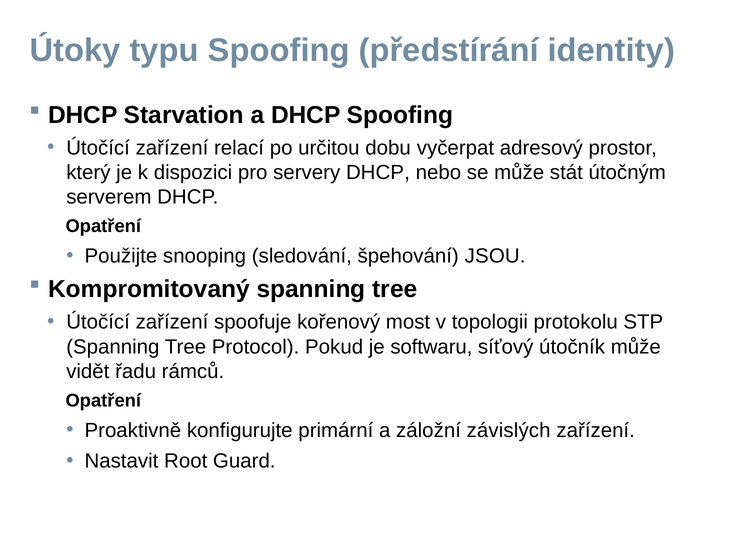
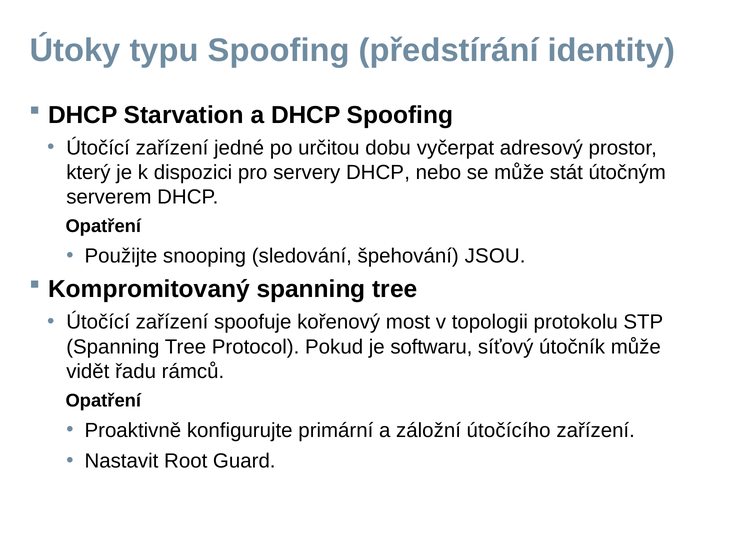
relací: relací -> jedné
závislých: závislých -> útočícího
